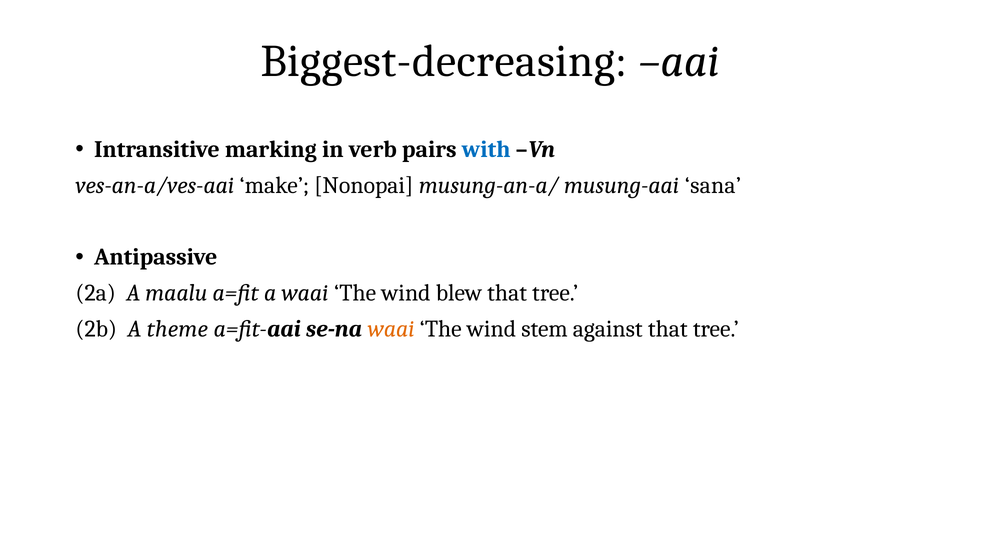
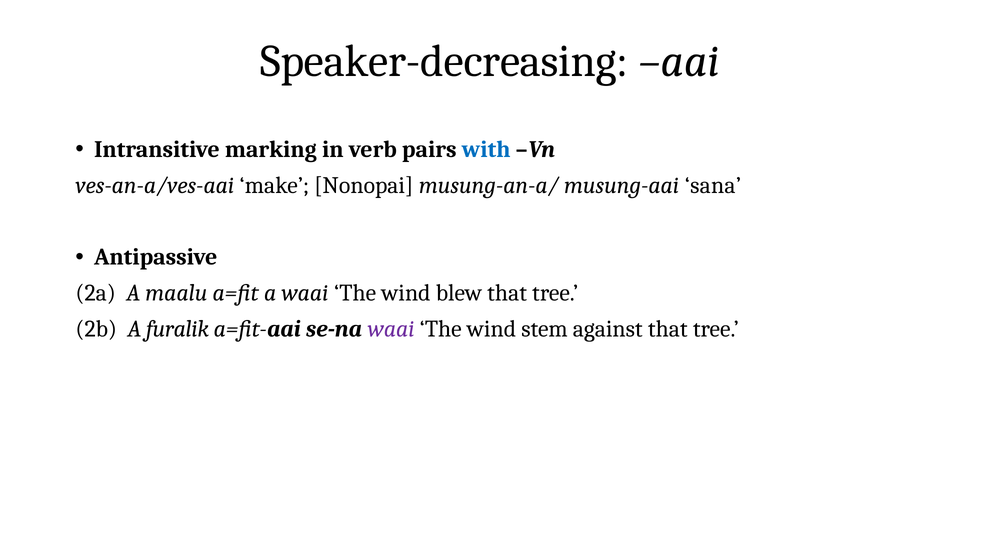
Biggest-decreasing: Biggest-decreasing -> Speaker-decreasing
theme: theme -> furalik
waai at (391, 329) colour: orange -> purple
